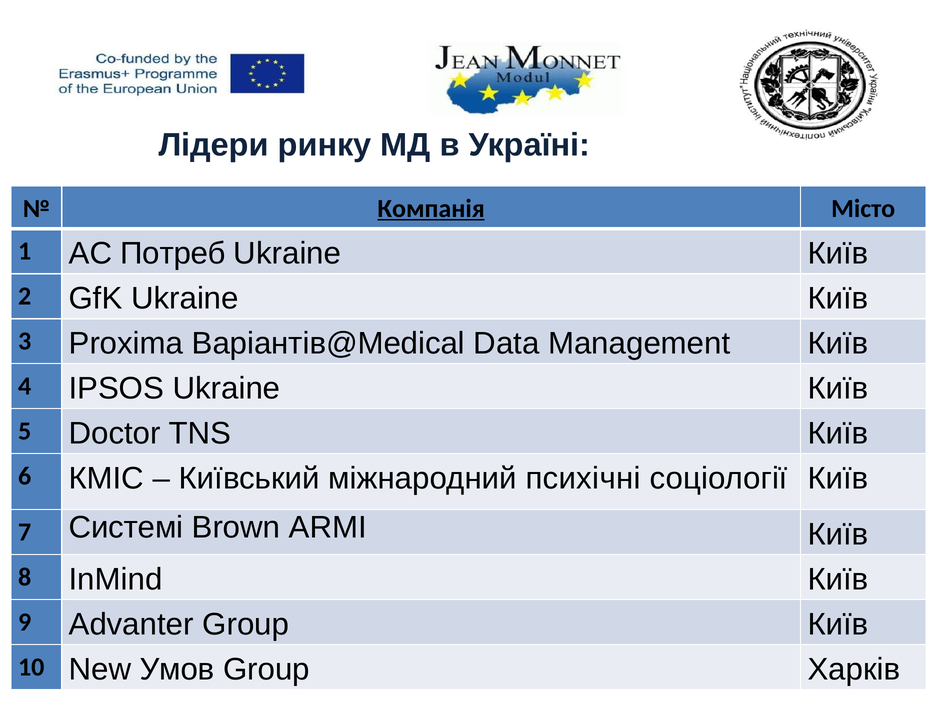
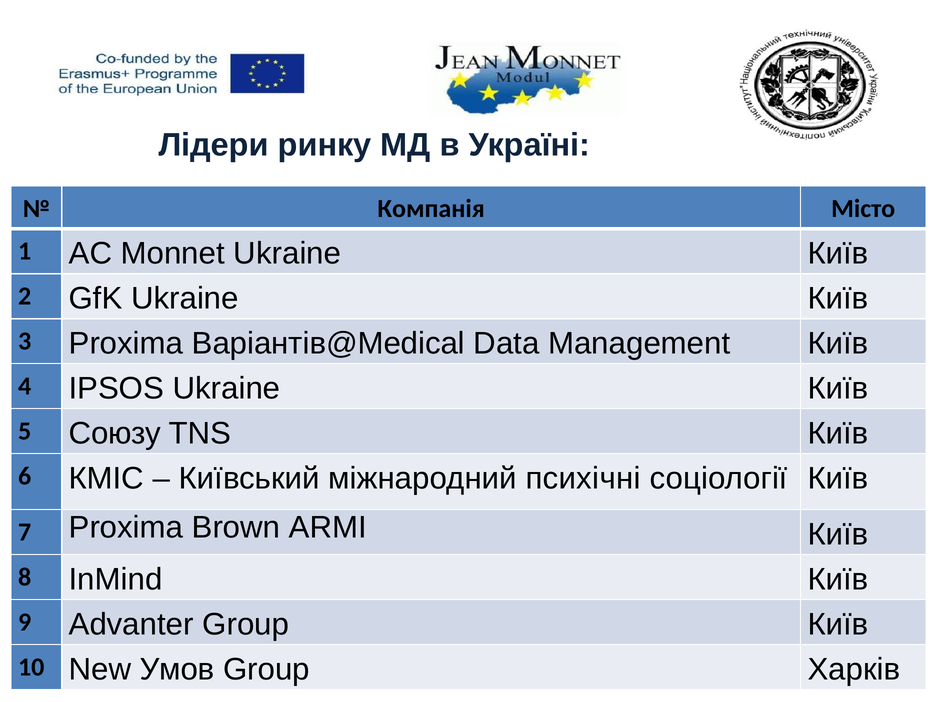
Компанія underline: present -> none
Потреб: Потреб -> Monnet
Doctor: Doctor -> Союзу
7 Системі: Системі -> Proxima
